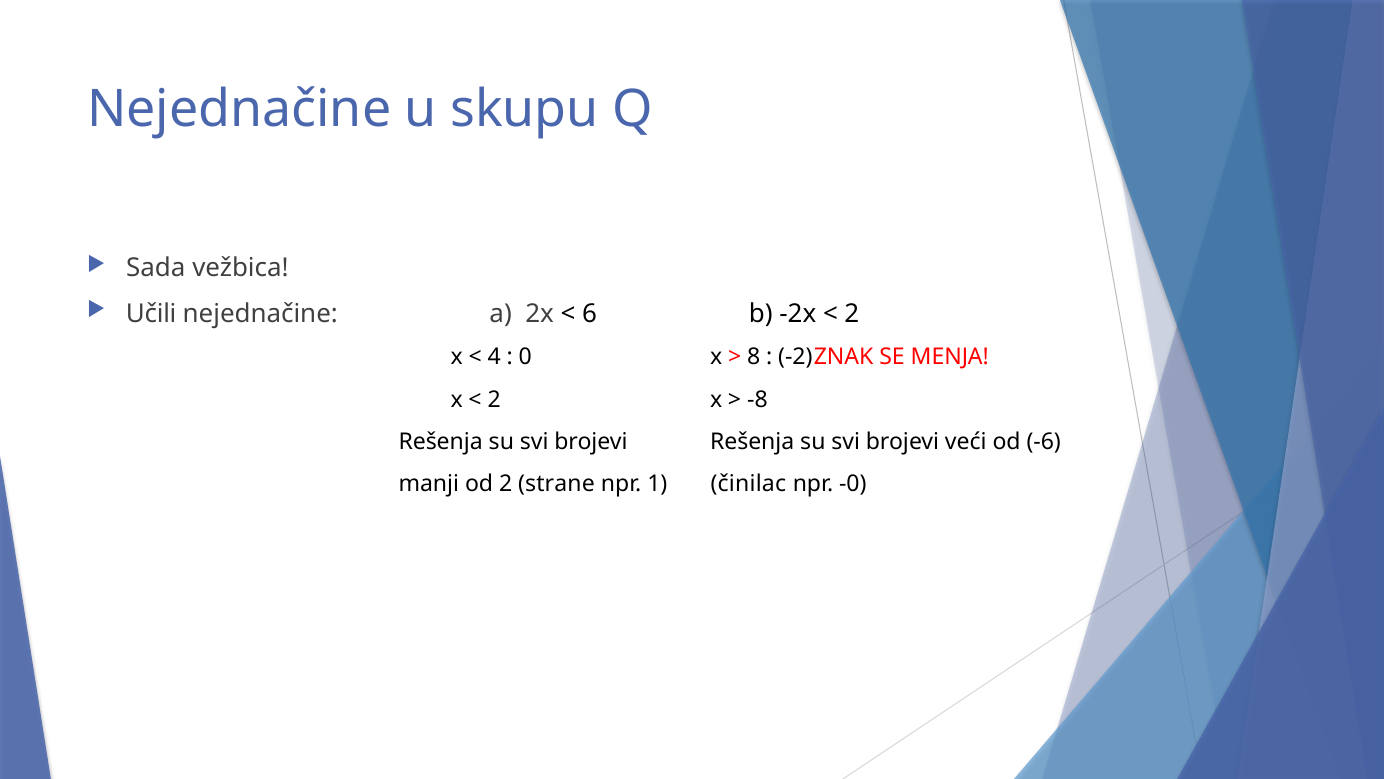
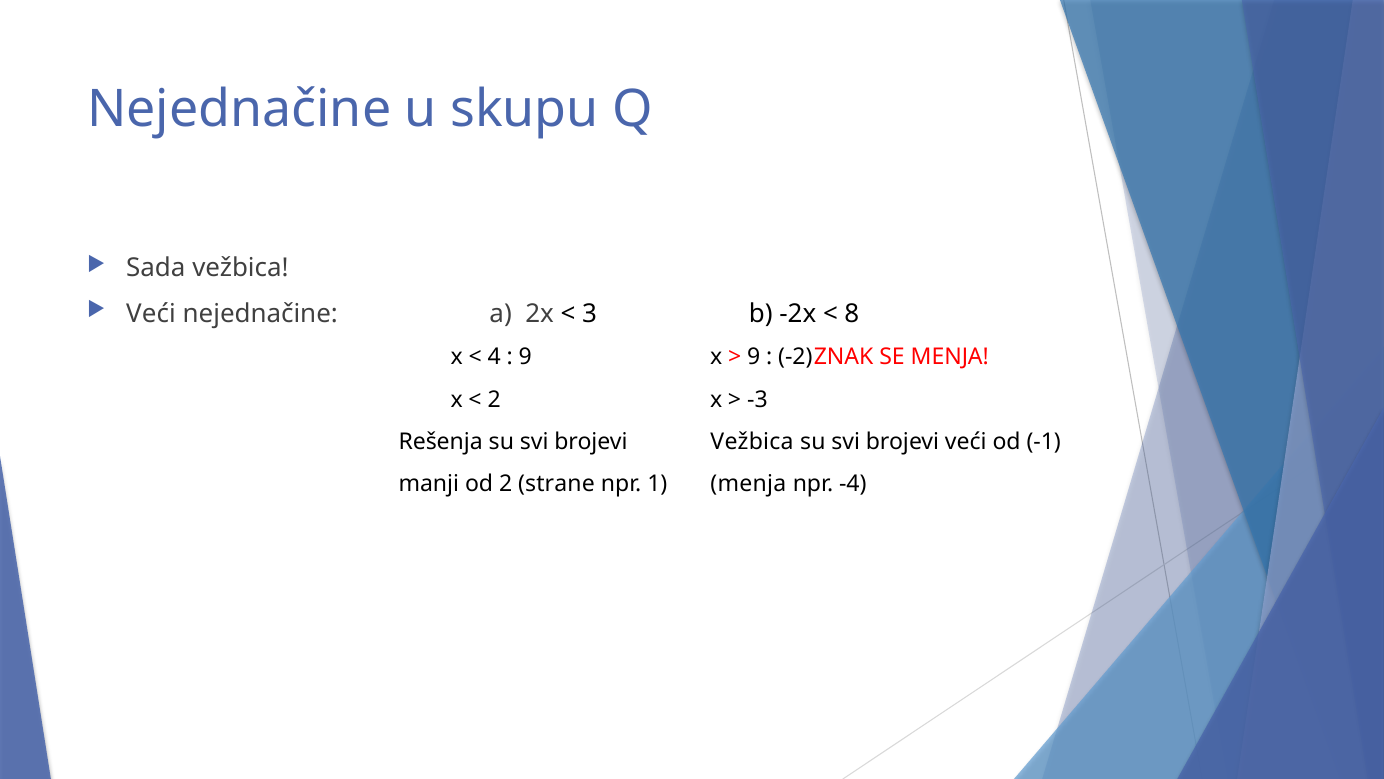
Učili at (151, 313): Učili -> Veći
6: 6 -> 3
2 at (852, 313): 2 -> 8
0 at (525, 357): 0 -> 9
8 at (754, 357): 8 -> 9
-8: -8 -> -3
brojevi Rešenja: Rešenja -> Vežbica
-6: -6 -> -1
1 činilac: činilac -> menja
-0: -0 -> -4
